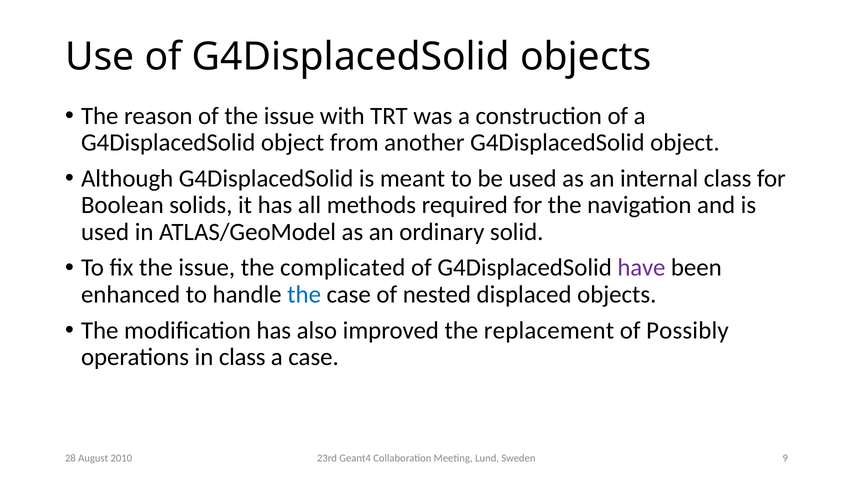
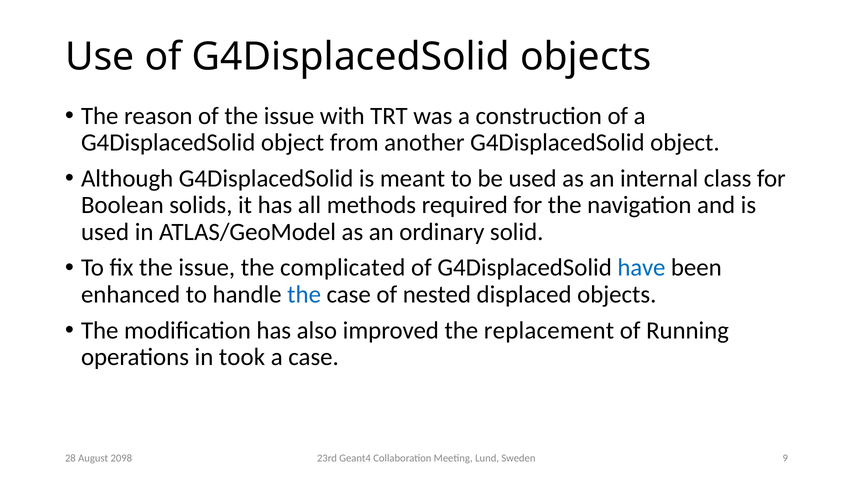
have colour: purple -> blue
Possibly: Possibly -> Running
in class: class -> took
2010: 2010 -> 2098
